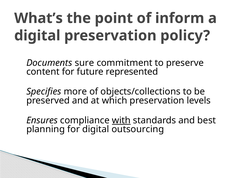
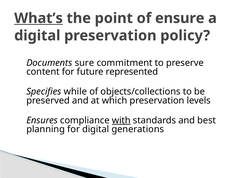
What’s underline: none -> present
inform: inform -> ensure
more: more -> while
outsourcing: outsourcing -> generations
